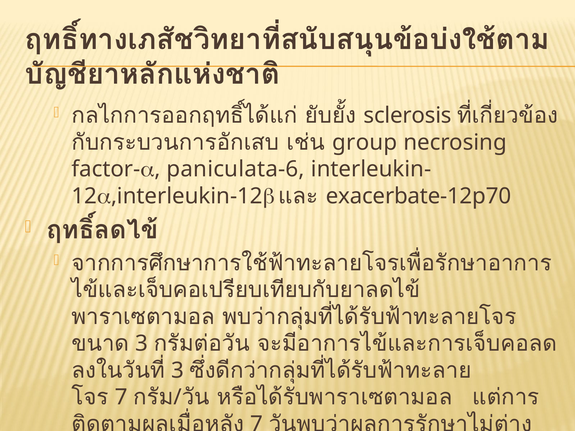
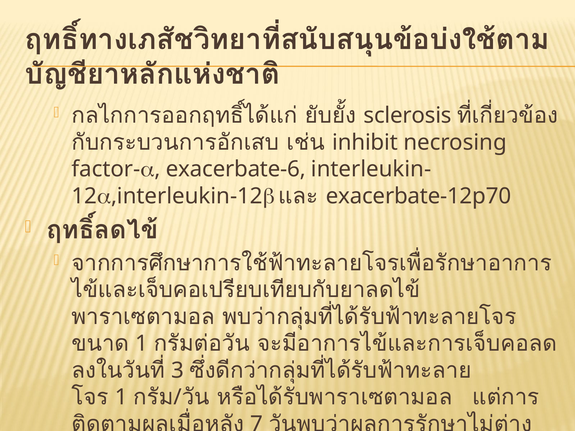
group: group -> inhibit
paniculata-6: paniculata-6 -> exacerbate-6
3 at (142, 344): 3 -> 1
7 at (121, 397): 7 -> 1
